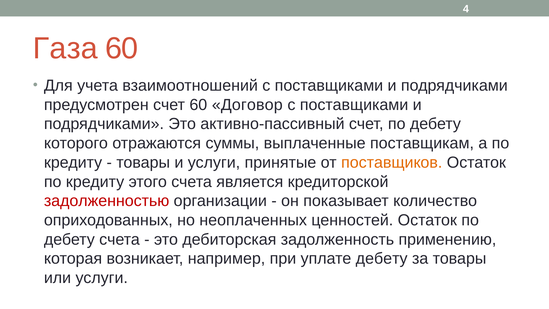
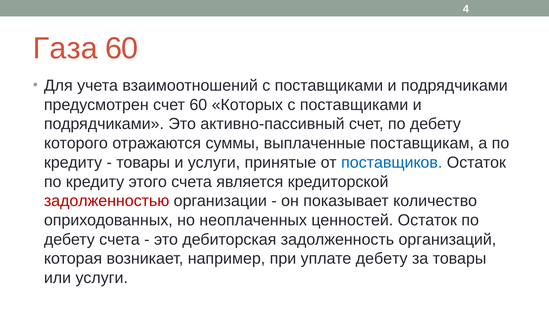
Договор: Договор -> Которых
поставщиков colour: orange -> blue
применению: применению -> организаций
